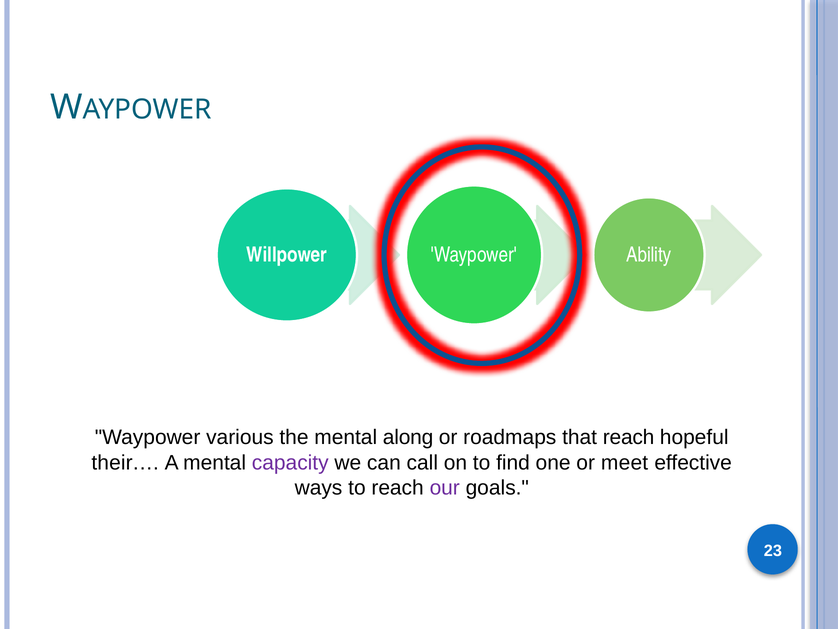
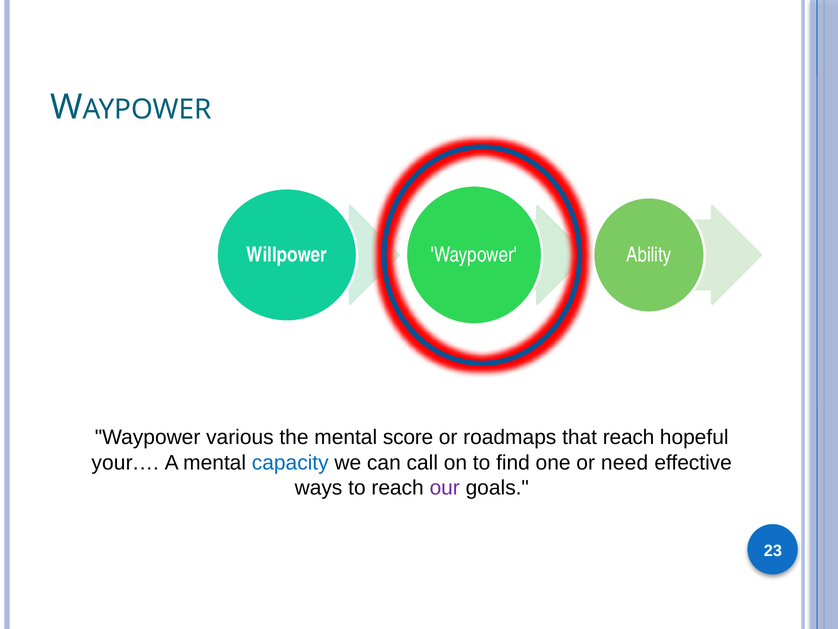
along: along -> score
their.…: their.… -> your.…
capacity colour: purple -> blue
meet: meet -> need
